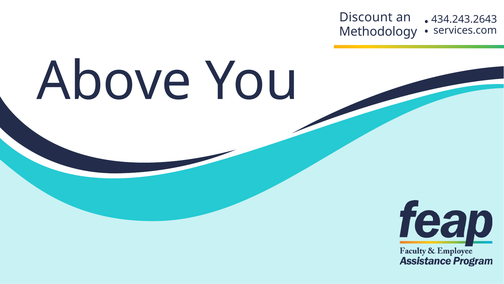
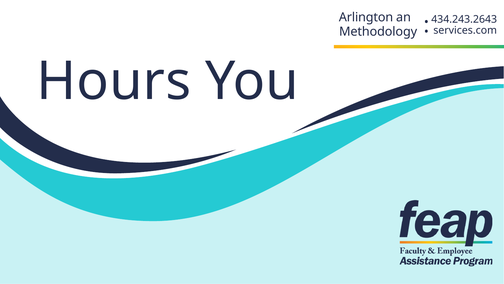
Discount: Discount -> Arlington
Above: Above -> Hours
